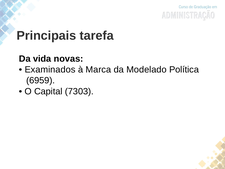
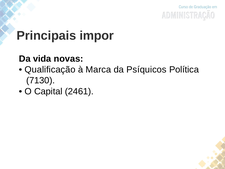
tarefa: tarefa -> impor
Examinados: Examinados -> Qualificação
Modelado: Modelado -> Psíquicos
6959: 6959 -> 7130
7303: 7303 -> 2461
